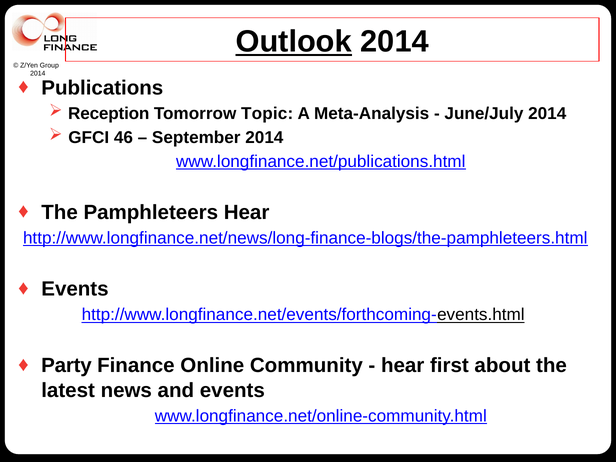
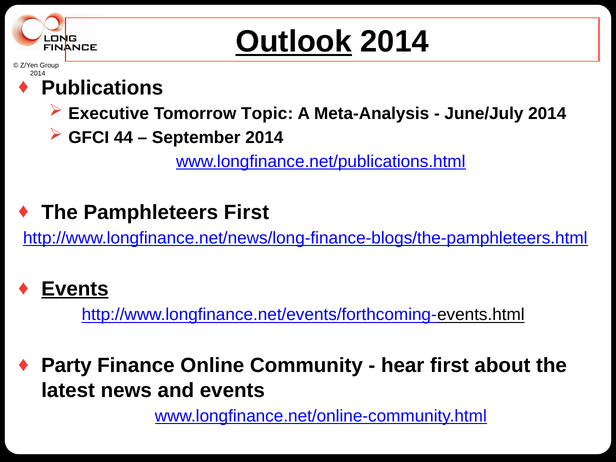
Reception: Reception -> Executive
46: 46 -> 44
Pamphleteers Hear: Hear -> First
Events at (75, 289) underline: none -> present
